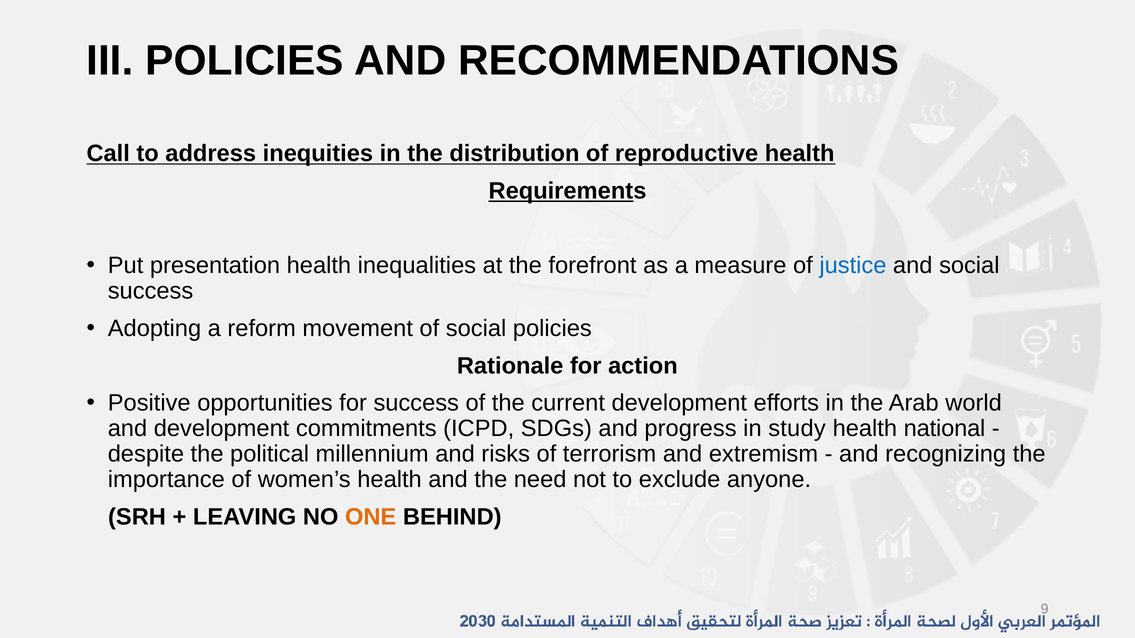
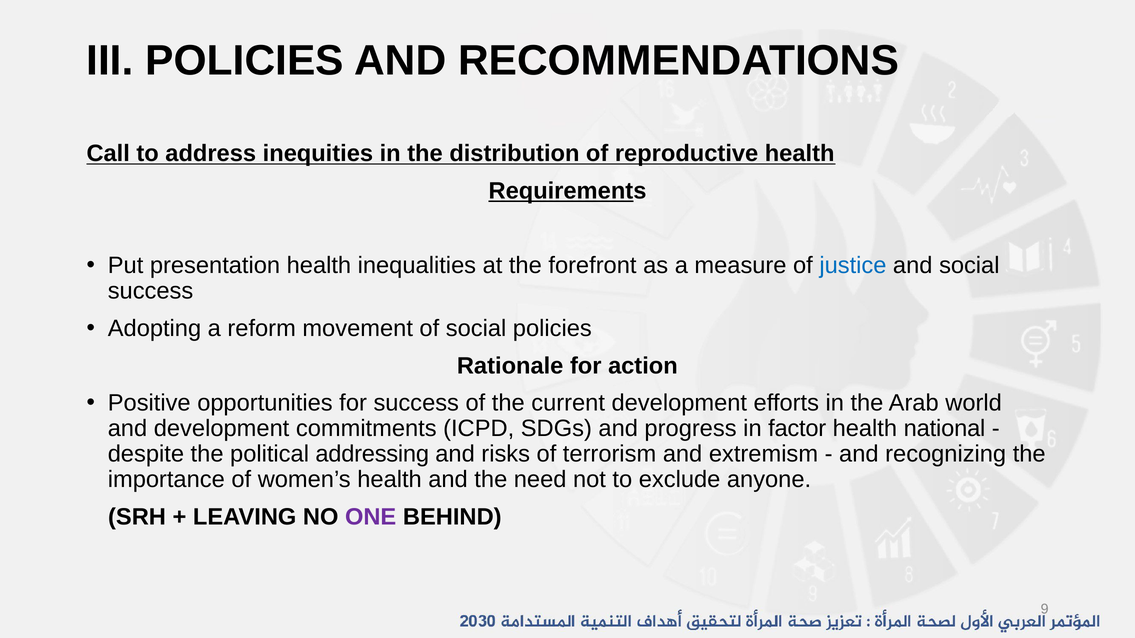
study: study -> factor
millennium: millennium -> addressing
ONE colour: orange -> purple
